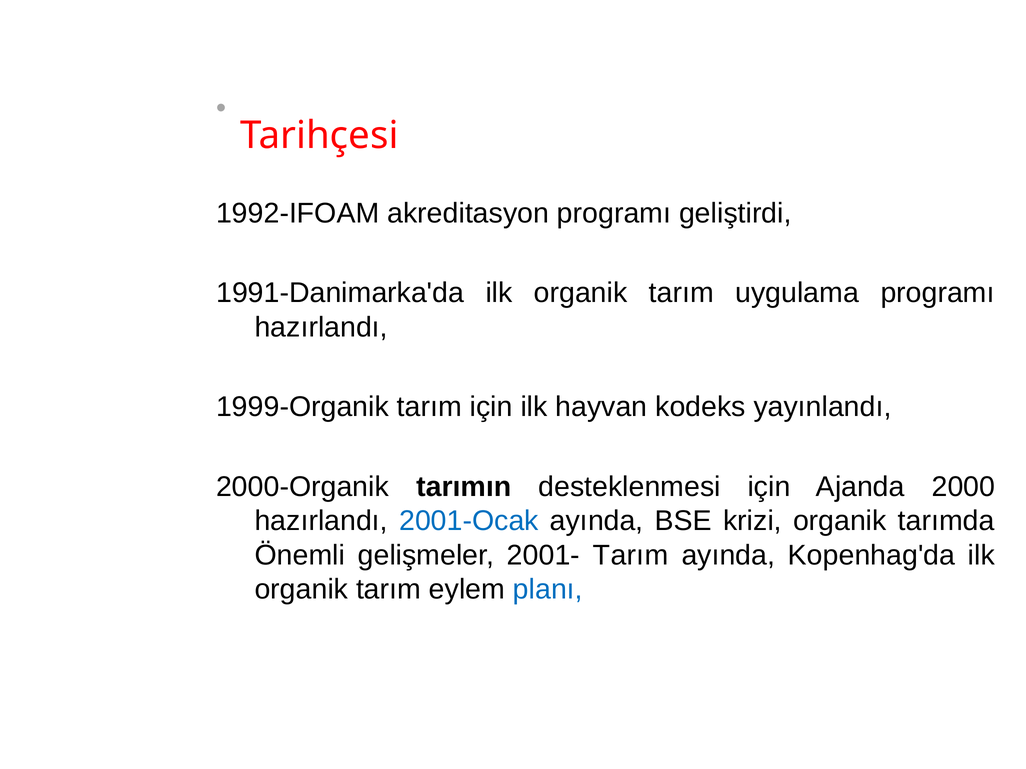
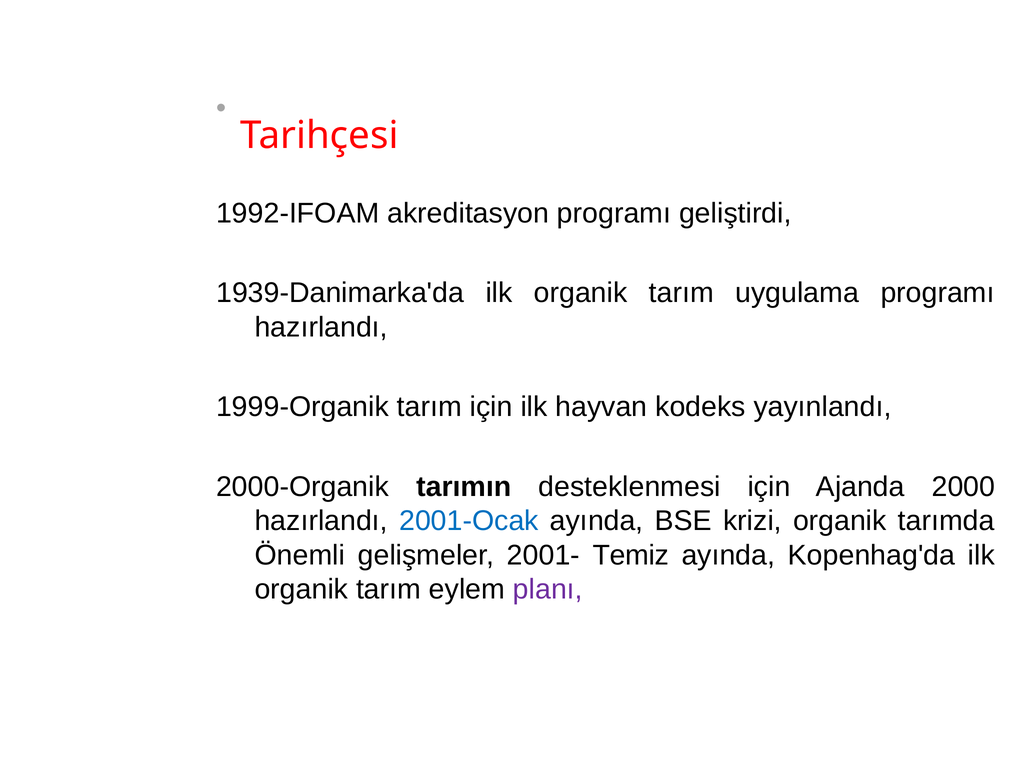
1991-Danimarka'da: 1991-Danimarka'da -> 1939-Danimarka'da
2001- Tarım: Tarım -> Temiz
planı colour: blue -> purple
